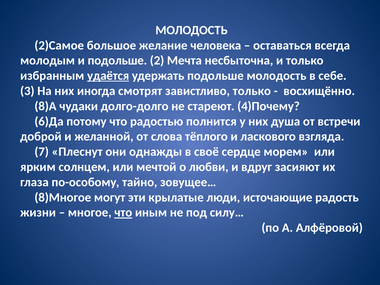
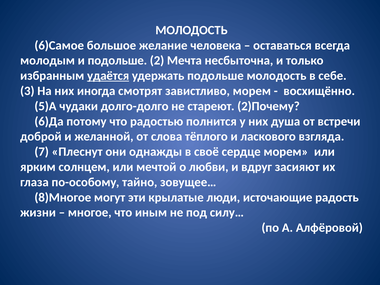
2)Самое: 2)Самое -> 6)Самое
завистливо только: только -> морем
8)А: 8)А -> 5)А
4)Почему: 4)Почему -> 2)Почему
что at (123, 213) underline: present -> none
